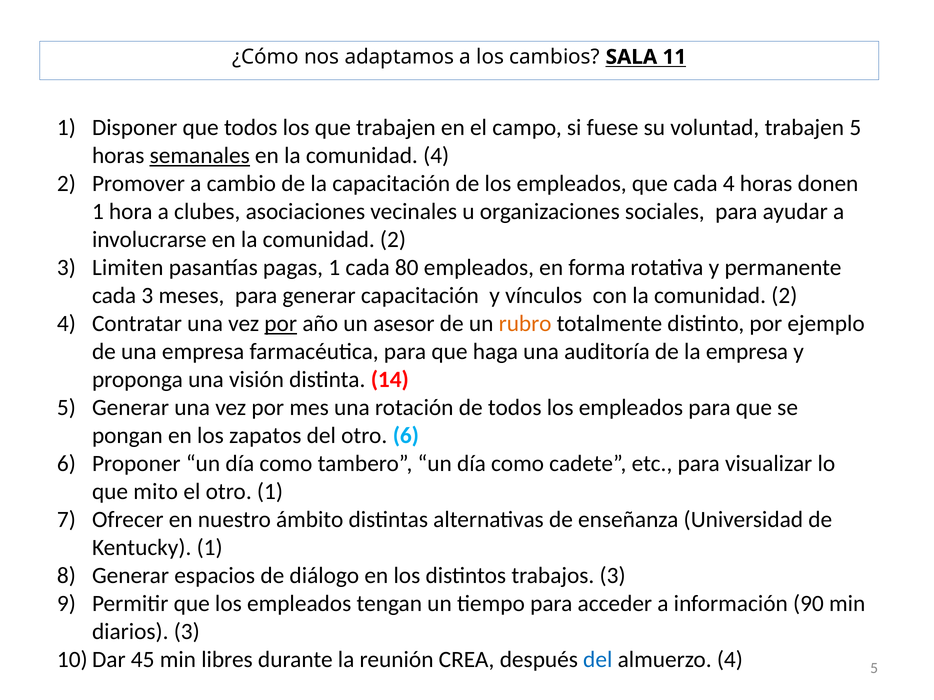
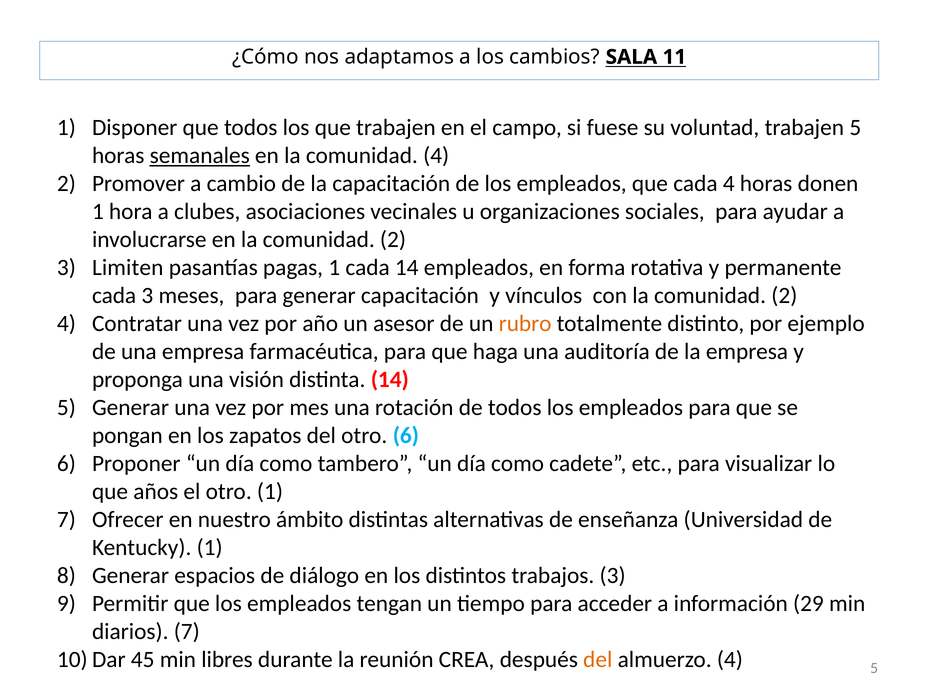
cada 80: 80 -> 14
por at (281, 324) underline: present -> none
mito: mito -> años
90: 90 -> 29
diarios 3: 3 -> 7
del at (598, 660) colour: blue -> orange
